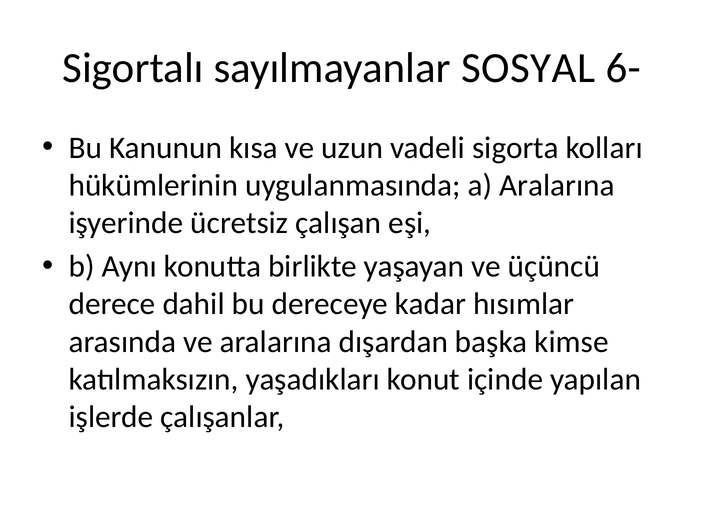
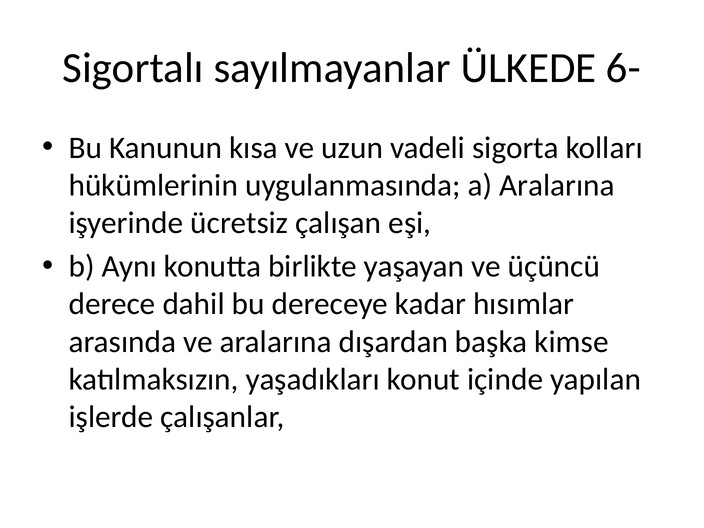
SOSYAL: SOSYAL -> ÜLKEDE
